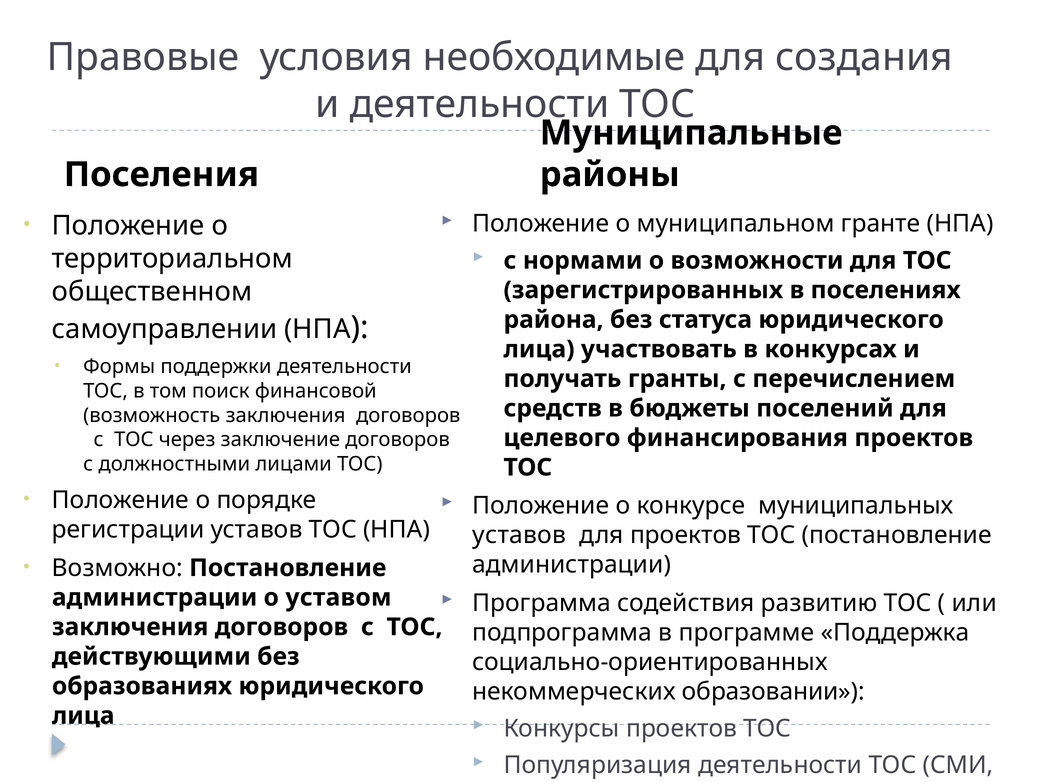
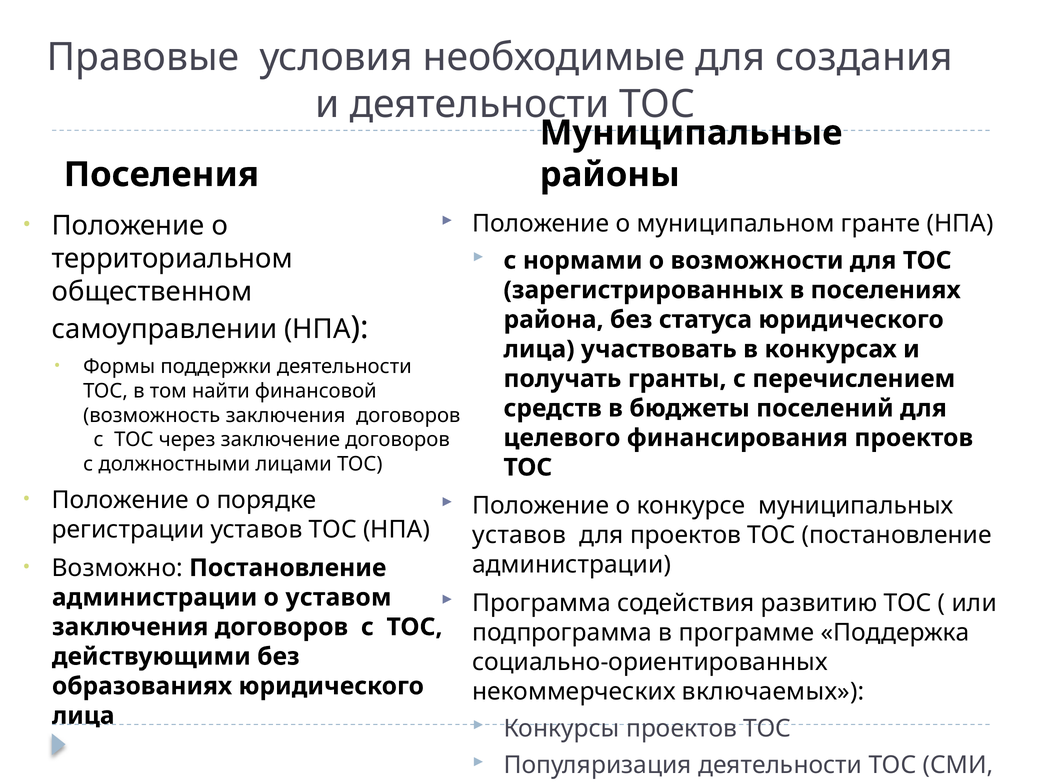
поиск: поиск -> найти
образовании: образовании -> включаемых
